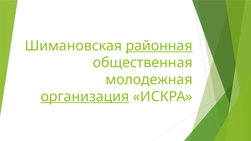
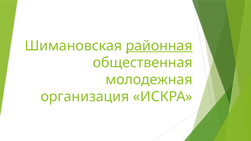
организация underline: present -> none
